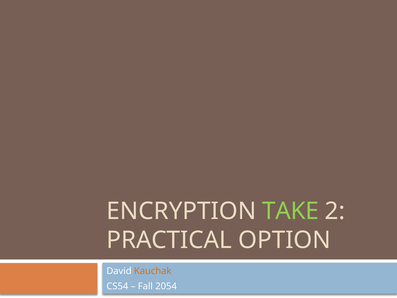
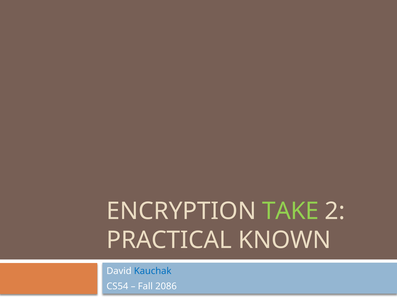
OPTION: OPTION -> KNOWN
Kauchak colour: orange -> blue
2054: 2054 -> 2086
